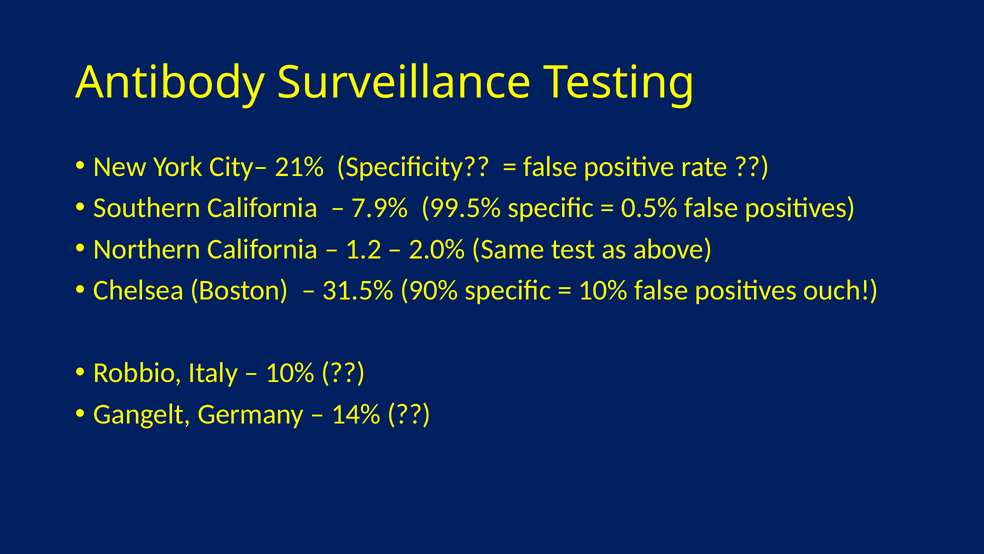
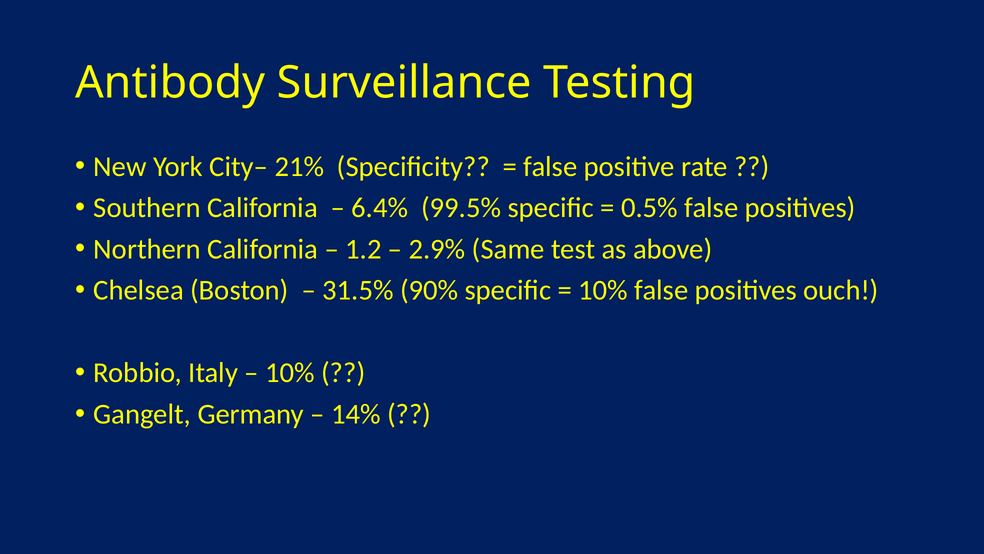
7.9%: 7.9% -> 6.4%
2.0%: 2.0% -> 2.9%
